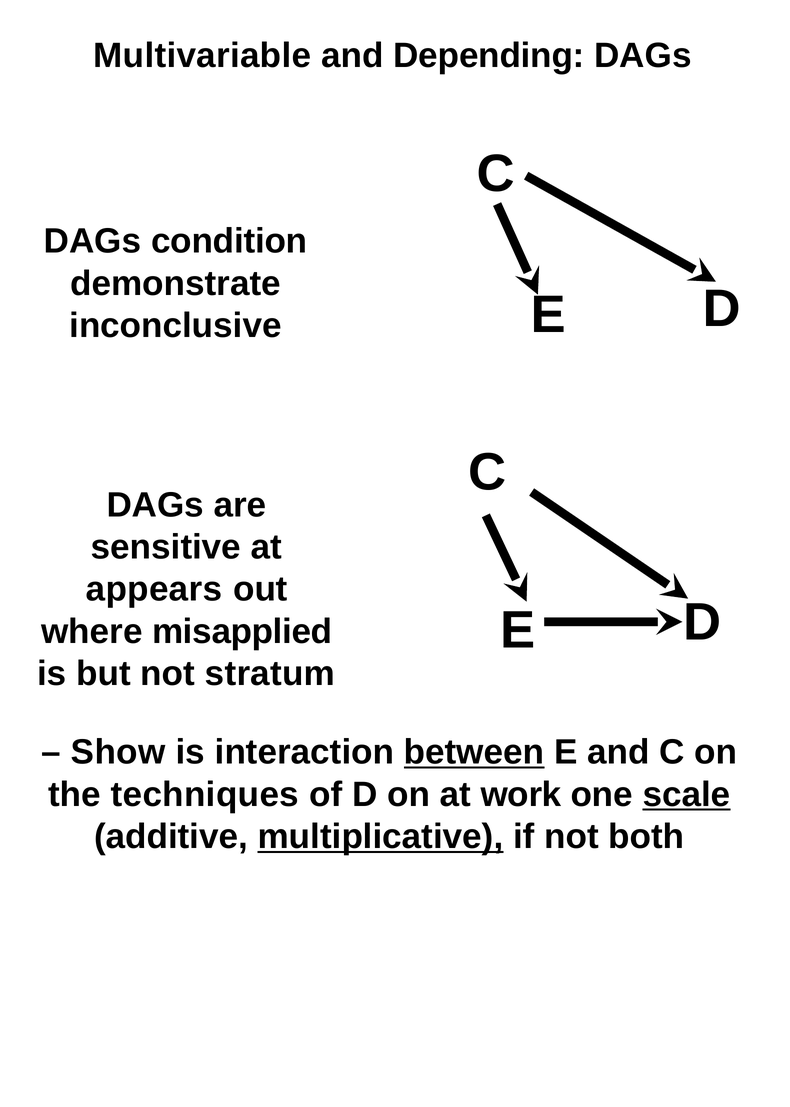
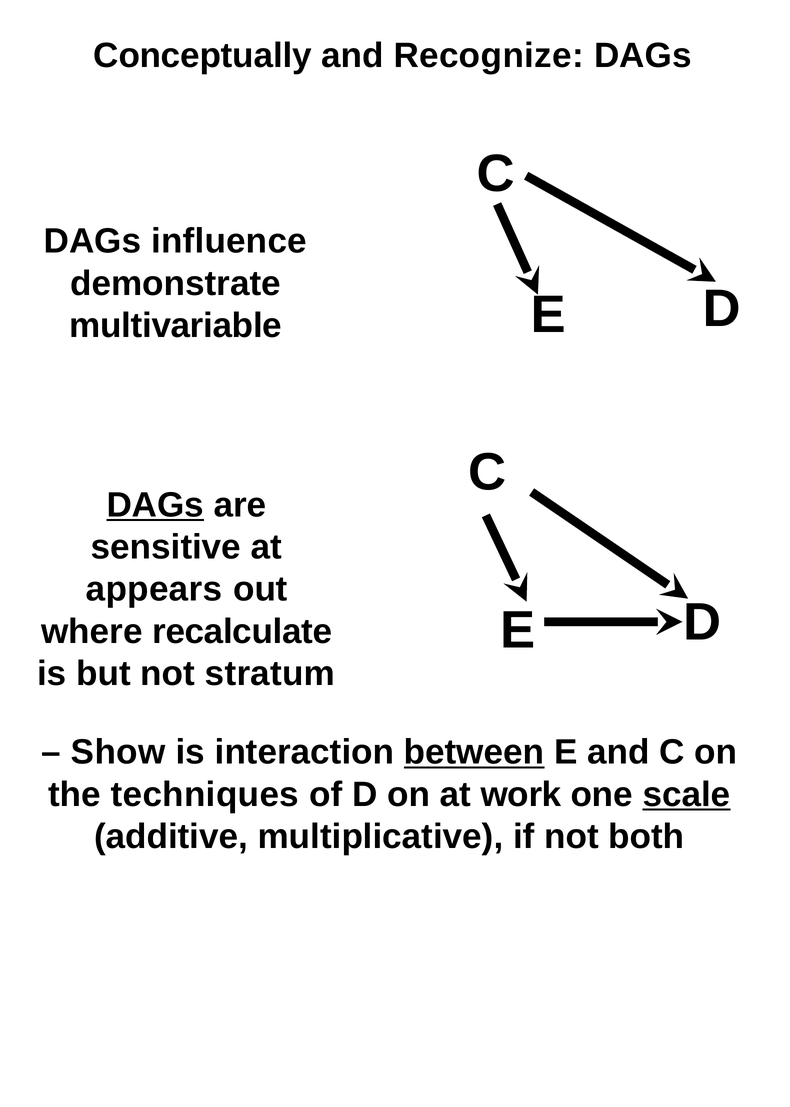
Multivariable: Multivariable -> Conceptually
Depending: Depending -> Recognize
condition: condition -> influence
inconclusive: inconclusive -> multivariable
DAGs at (155, 505) underline: none -> present
misapplied: misapplied -> recalculate
multiplicative underline: present -> none
